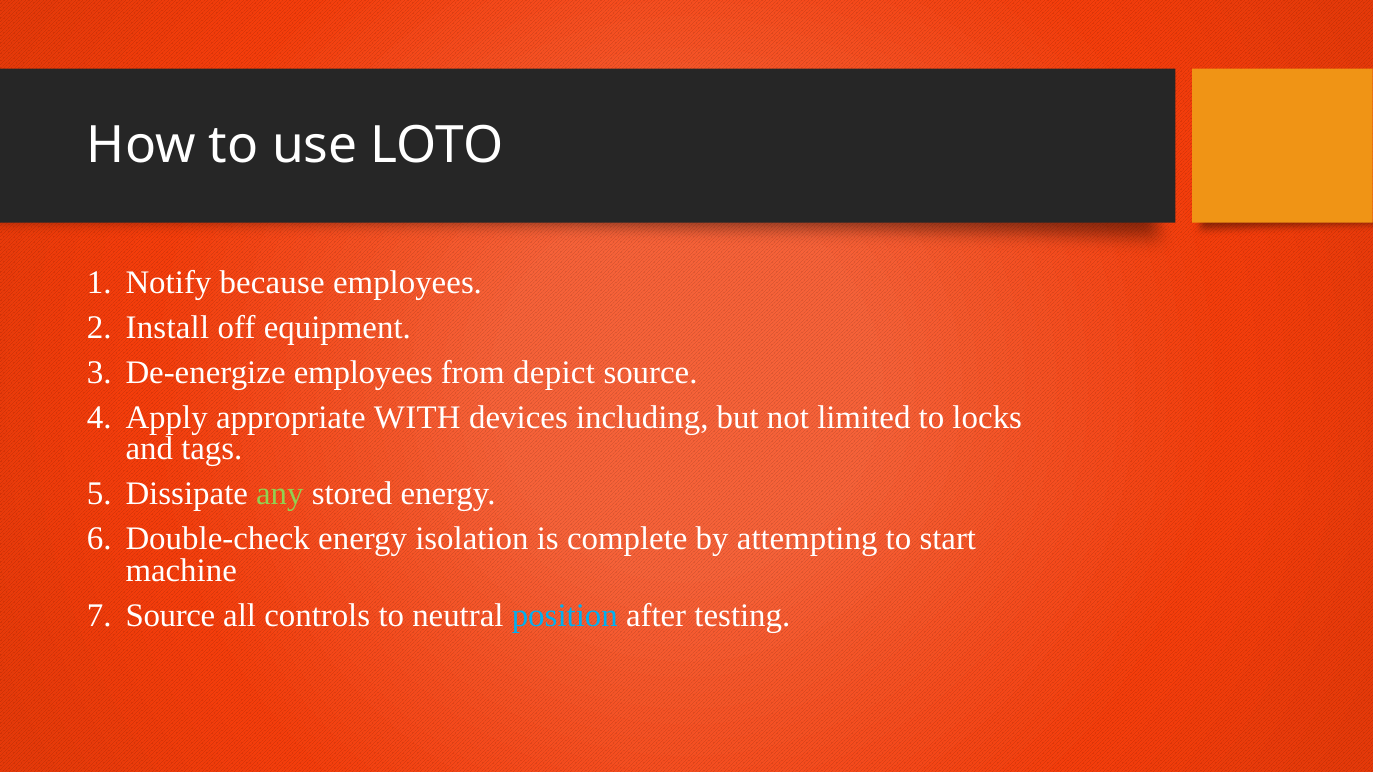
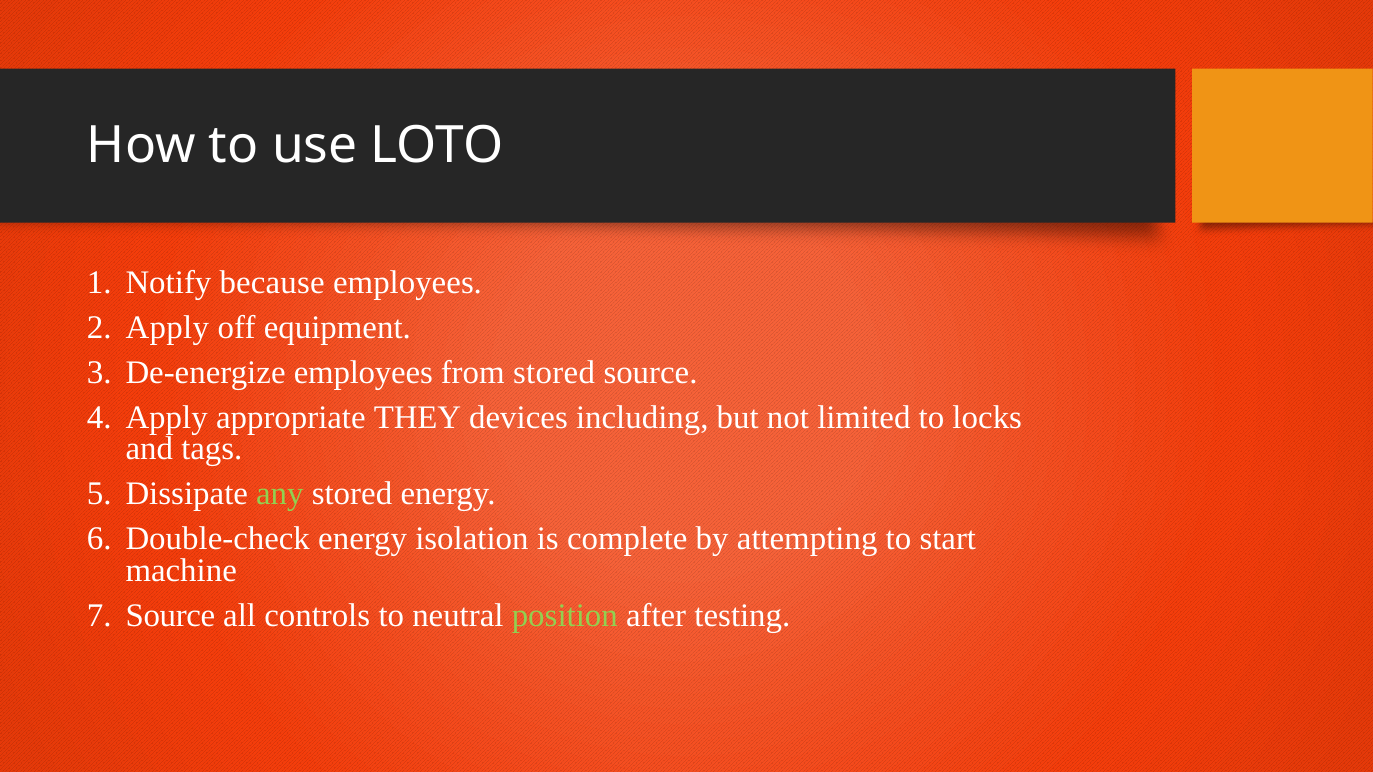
Install at (167, 328): Install -> Apply
from depict: depict -> stored
WITH: WITH -> THEY
position colour: light blue -> light green
